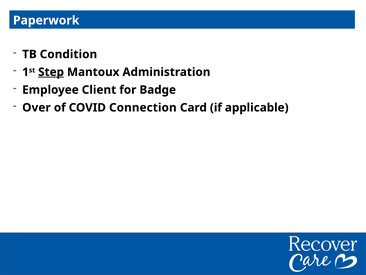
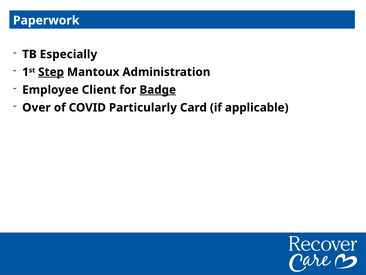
Condition: Condition -> Especially
Badge underline: none -> present
Connection: Connection -> Particularly
